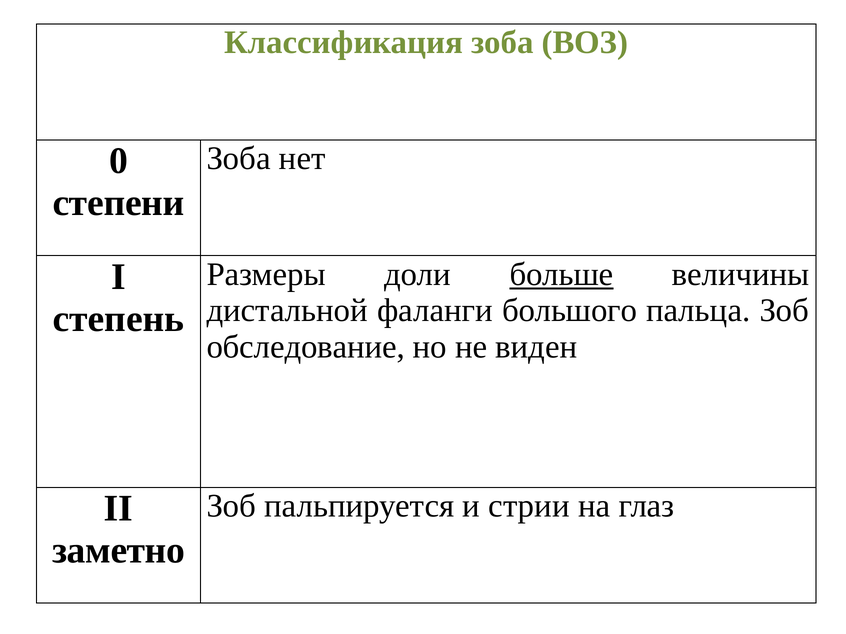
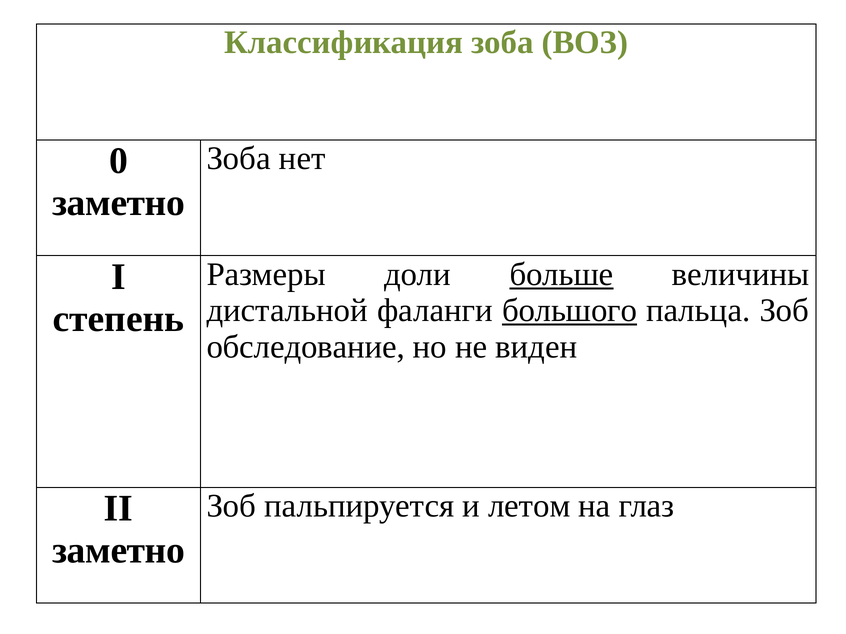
степени at (119, 203): степени -> заметно
большого underline: none -> present
стрии: стрии -> летом
